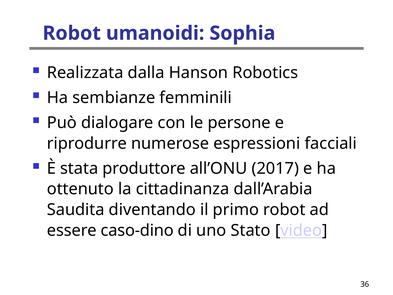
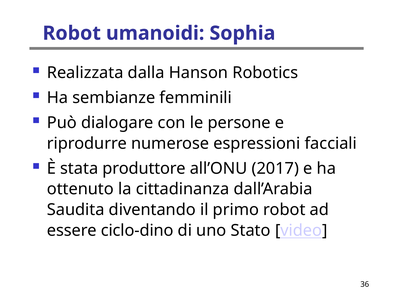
caso-dino: caso-dino -> ciclo-dino
